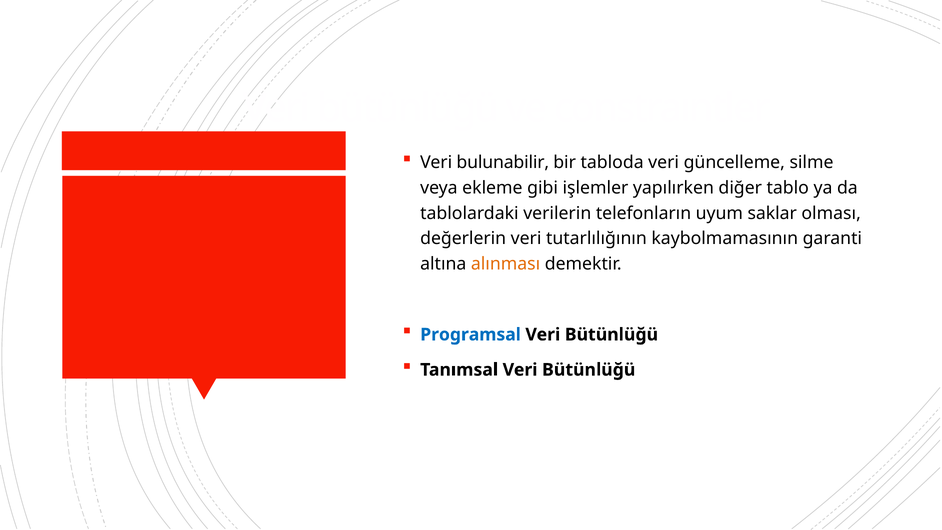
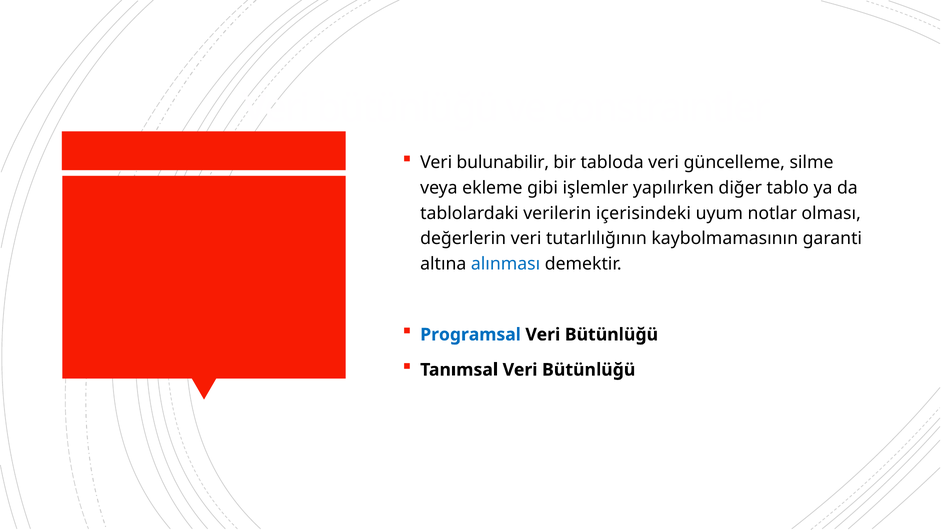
telefonların: telefonların -> içerisindeki
saklar: saklar -> notlar
alınması colour: orange -> blue
